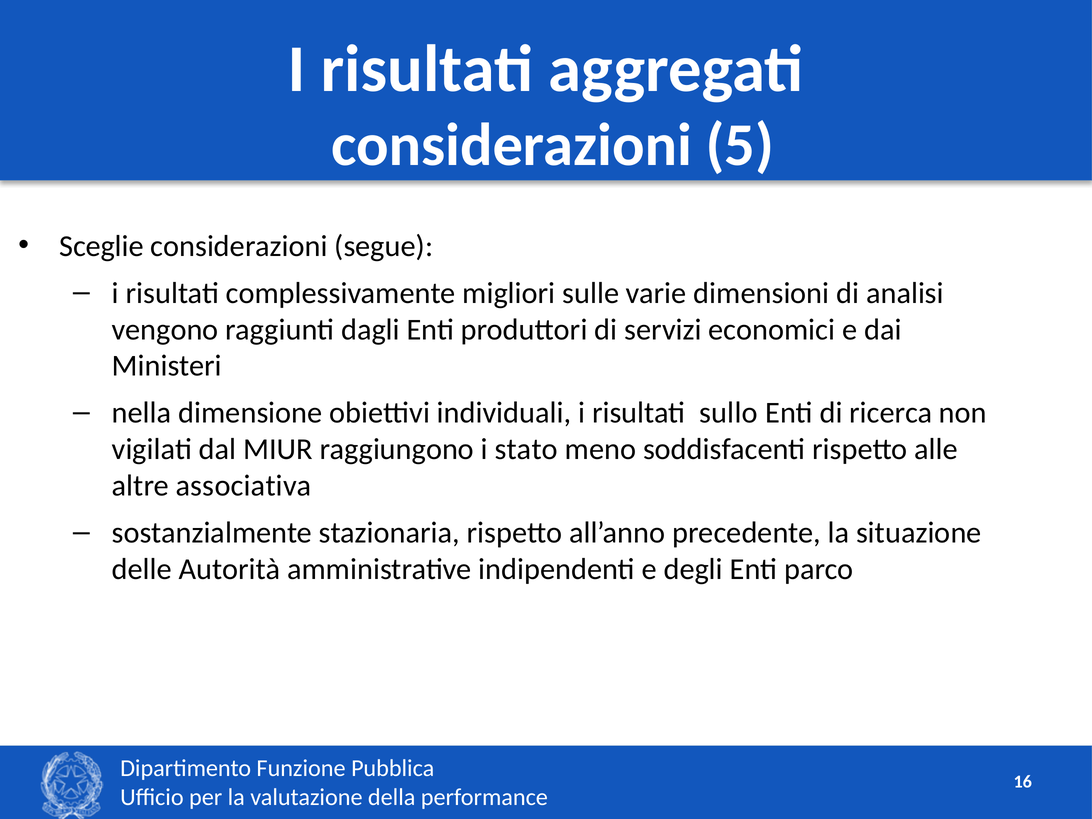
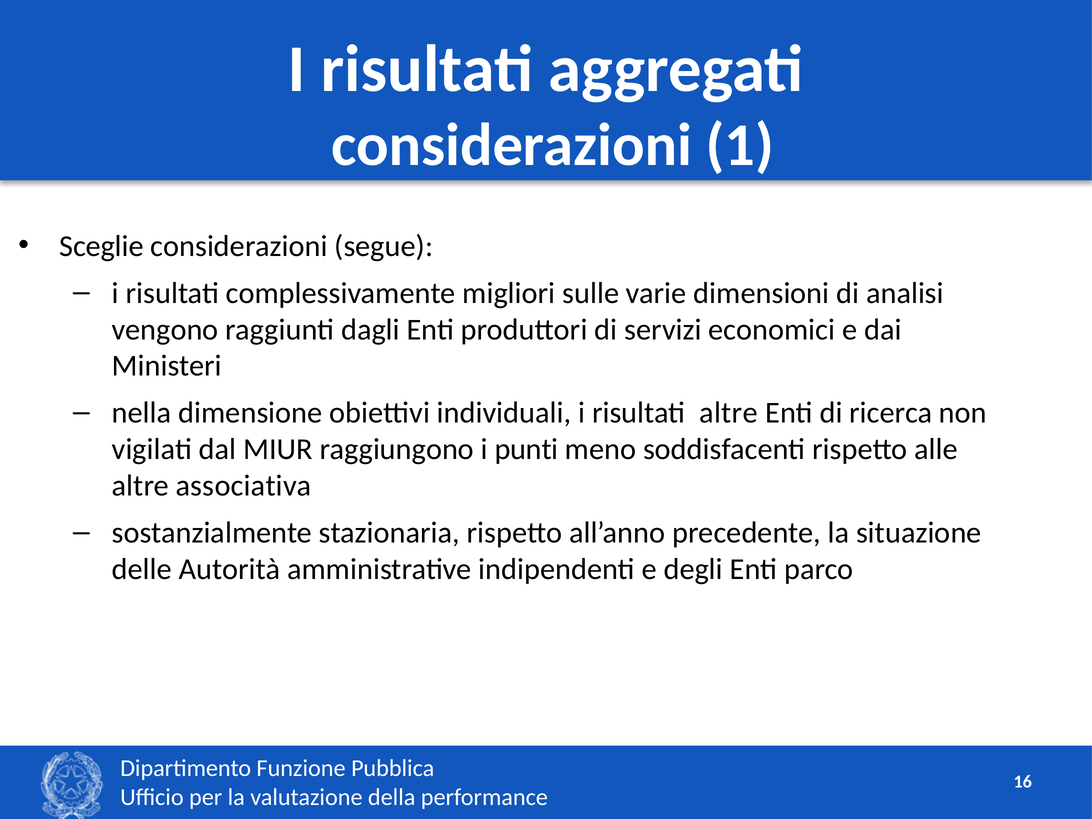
5: 5 -> 1
risultati sullo: sullo -> altre
stato: stato -> punti
